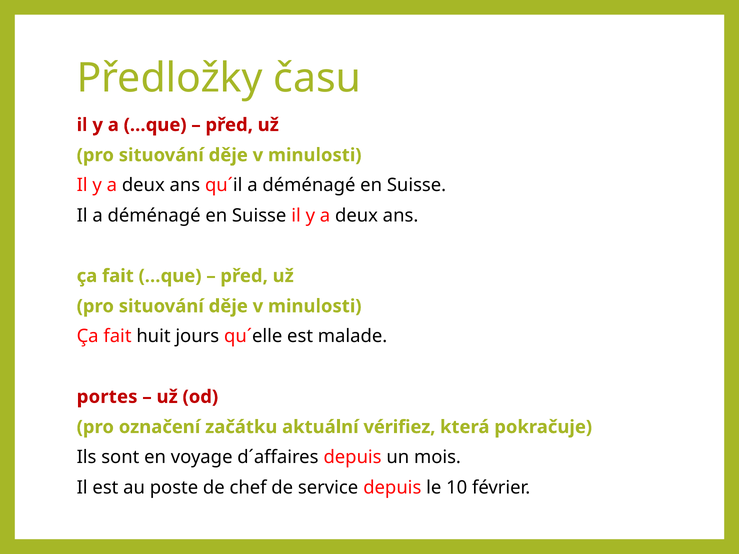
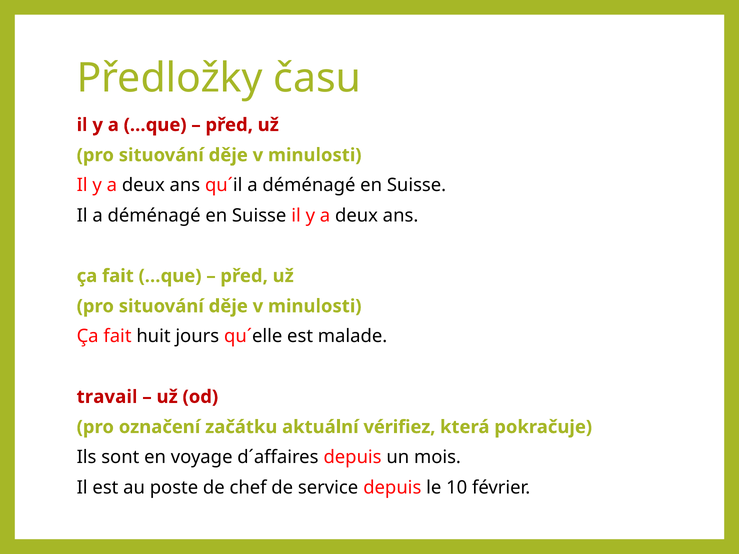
portes: portes -> travail
